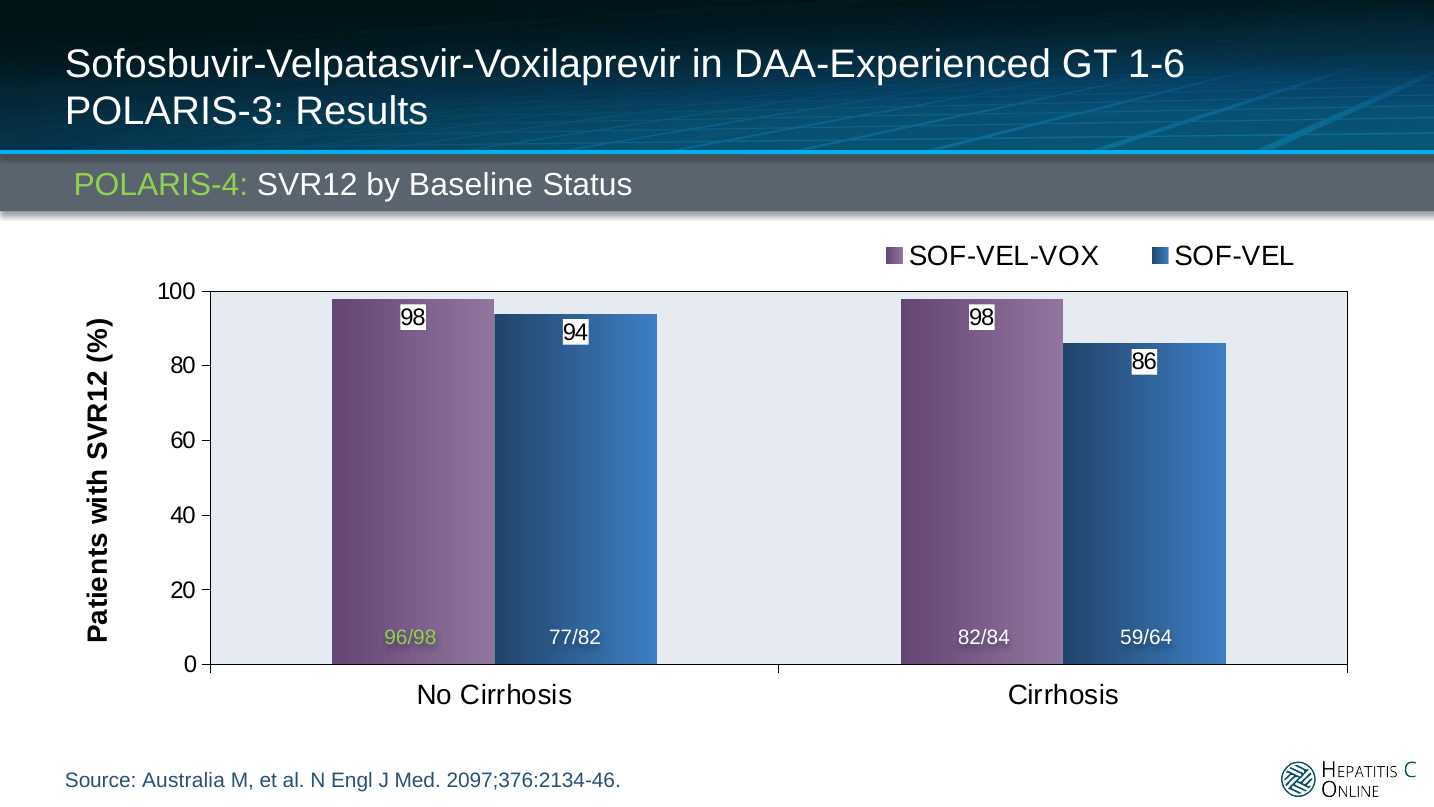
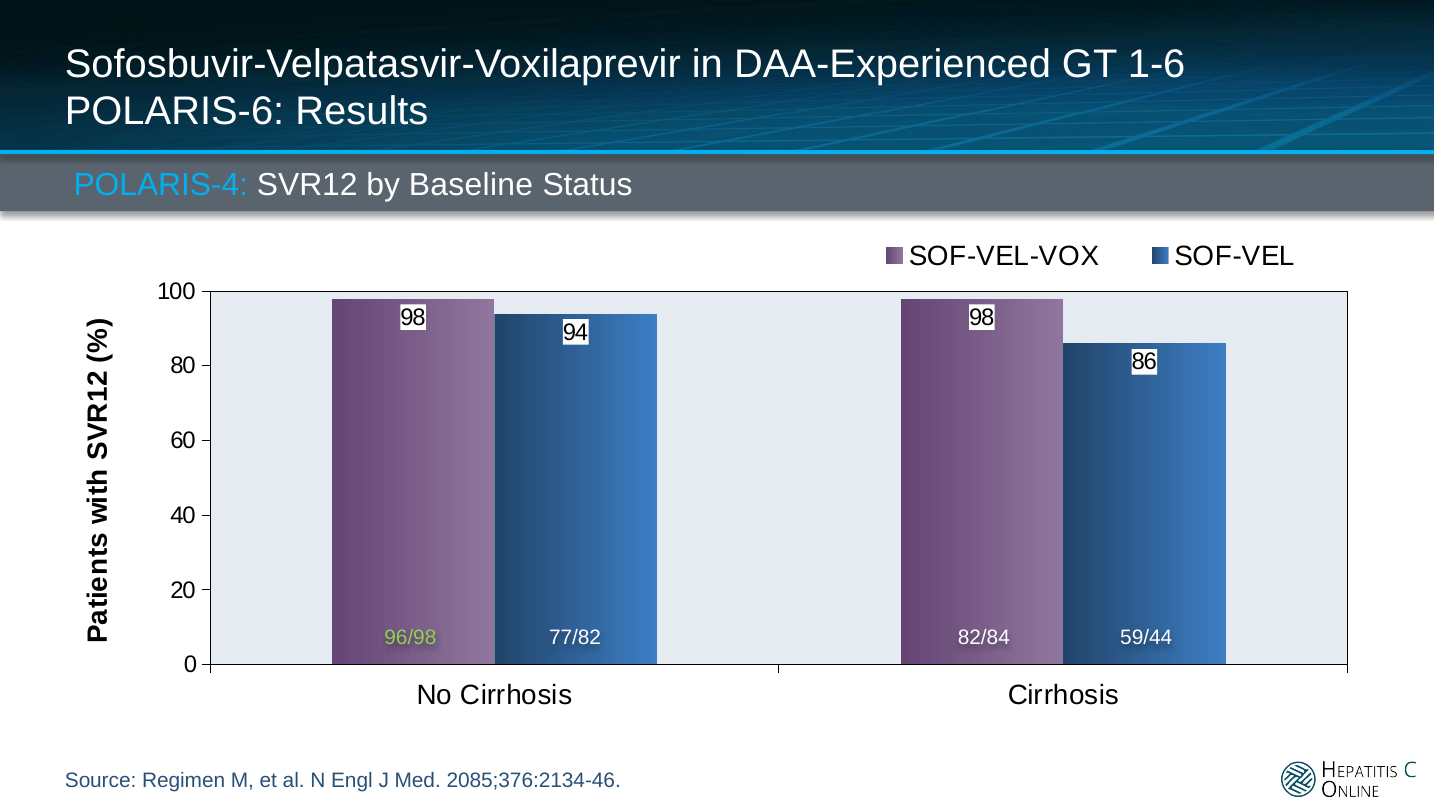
POLARIS-3: POLARIS-3 -> POLARIS-6
POLARIS-4 colour: light green -> light blue
59/64: 59/64 -> 59/44
Australia: Australia -> Regimen
2097;376:2134-46: 2097;376:2134-46 -> 2085;376:2134-46
